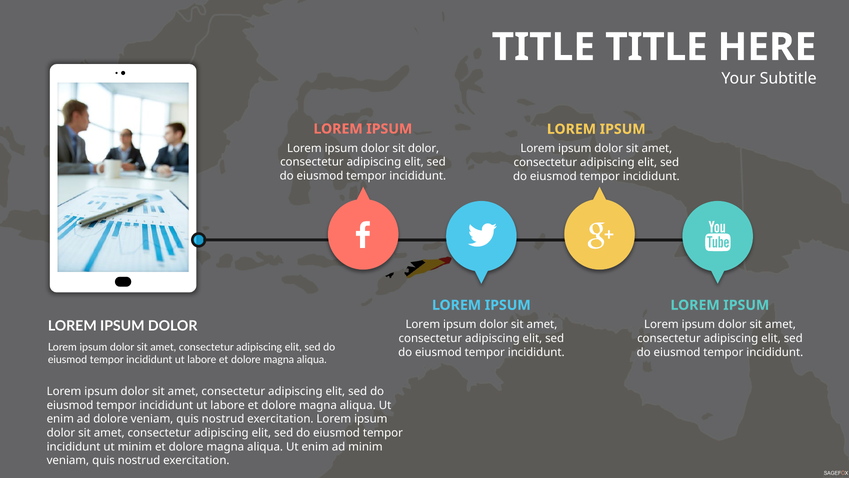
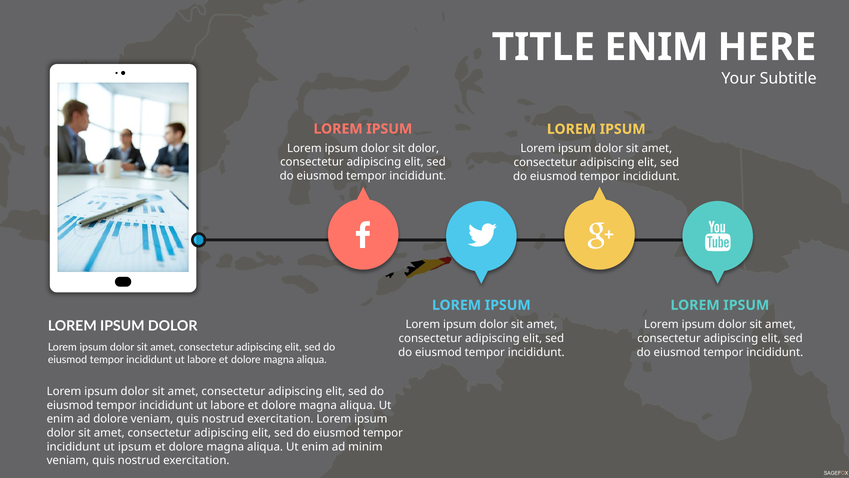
TITLE TITLE: TITLE -> ENIM
ut minim: minim -> ipsum
